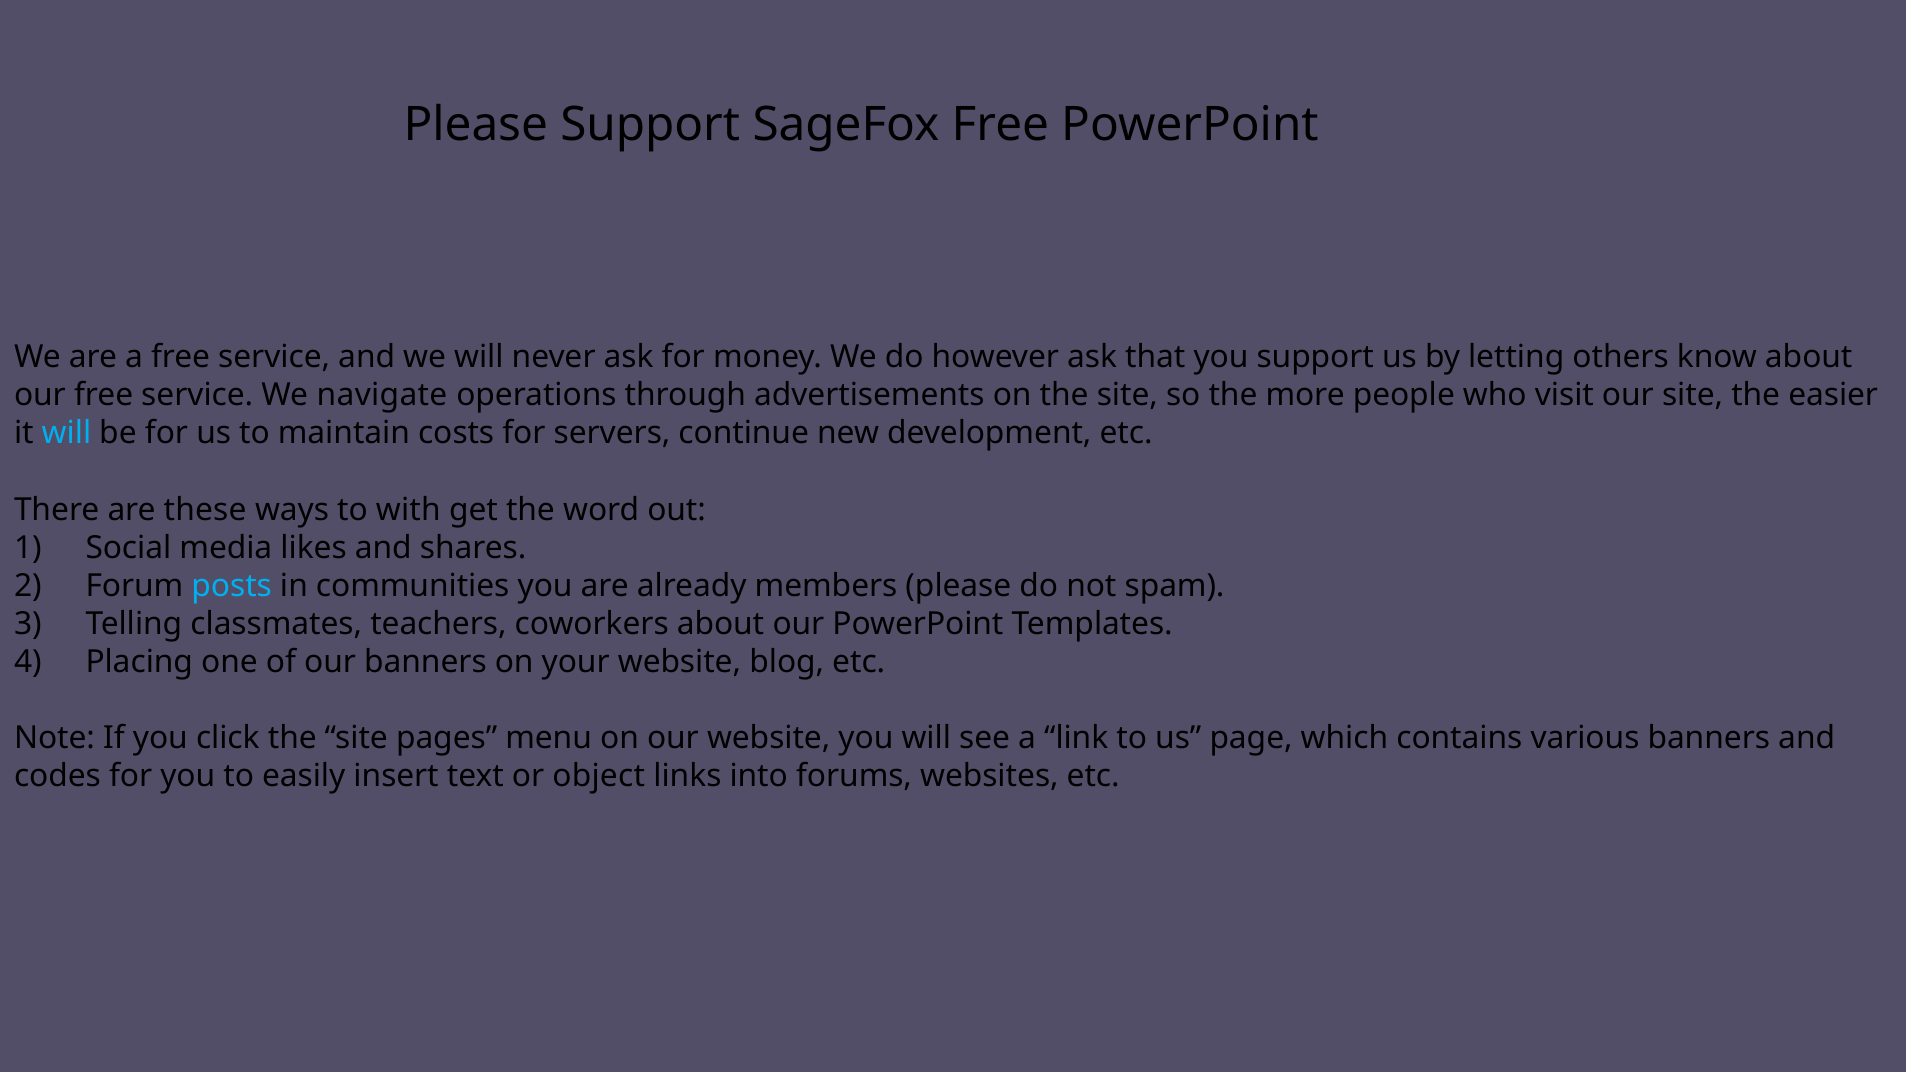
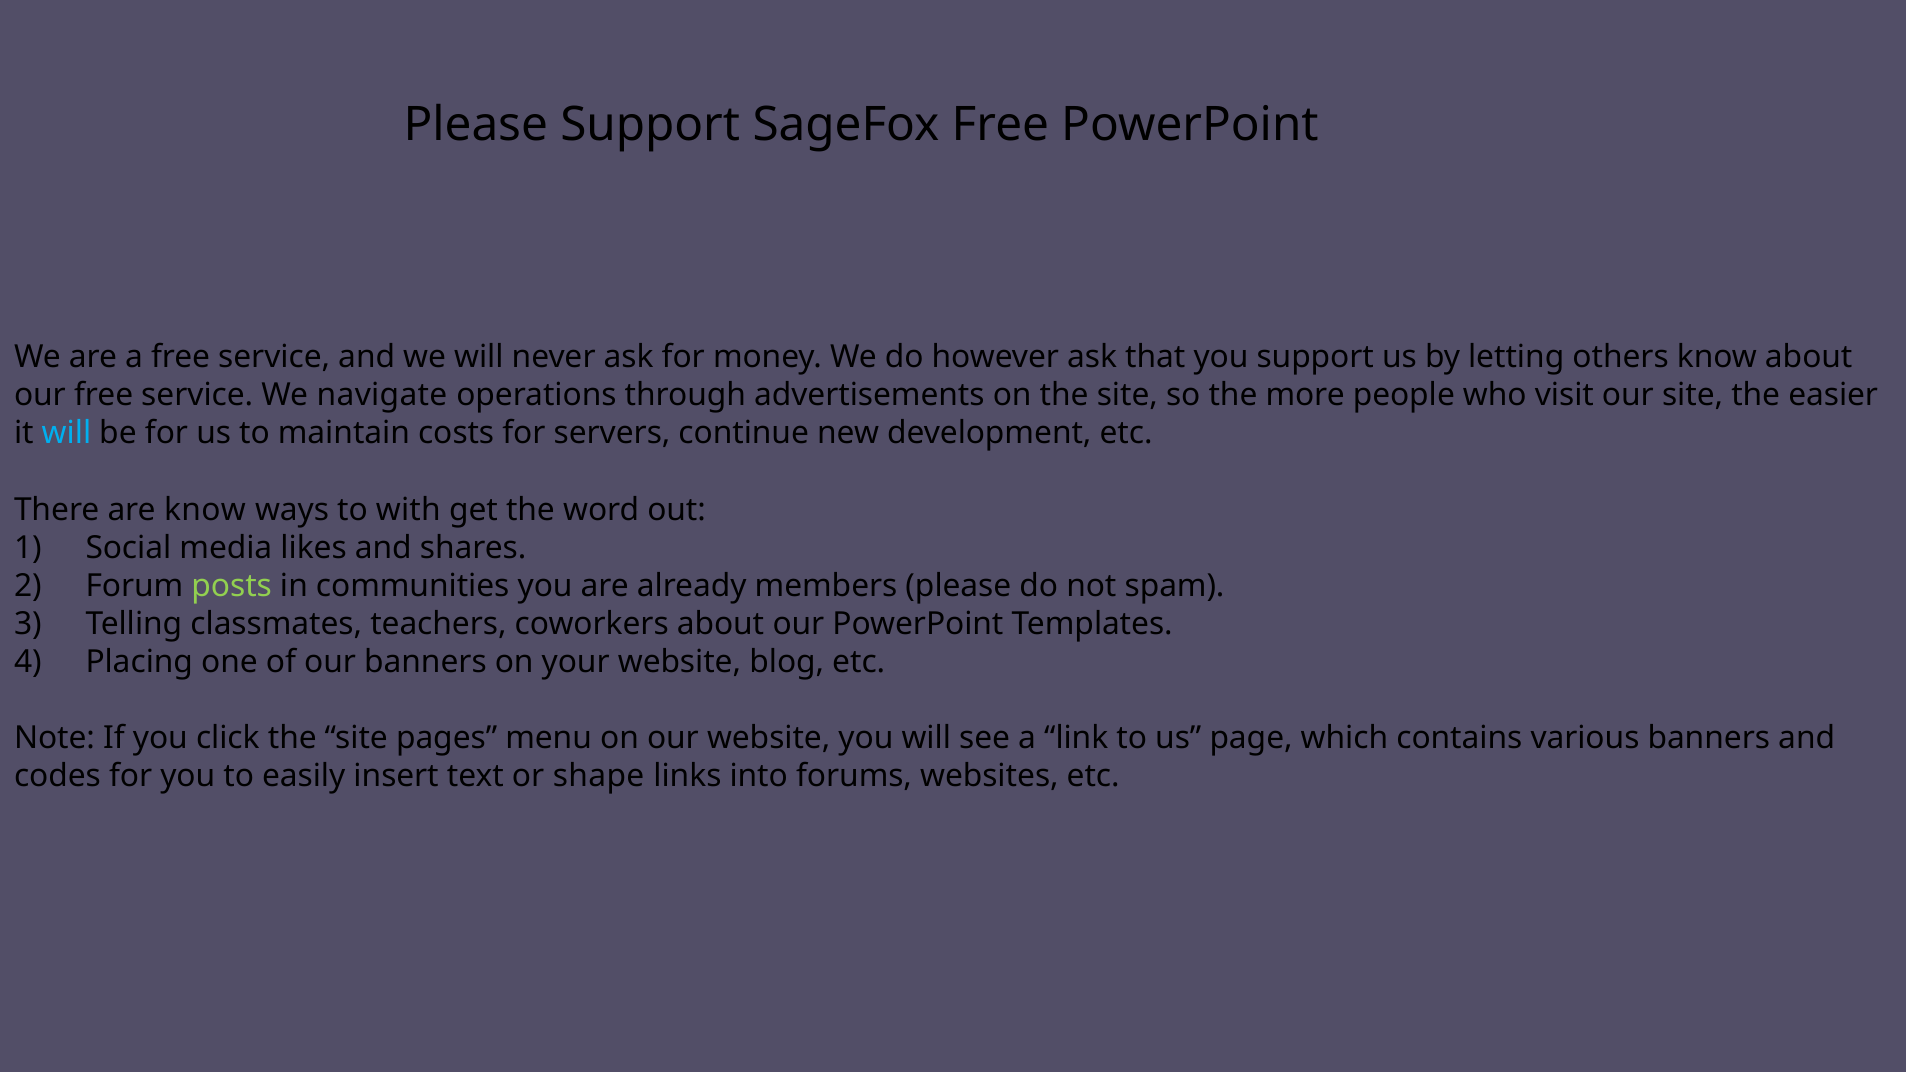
are these: these -> know
posts colour: light blue -> light green
object: object -> shape
